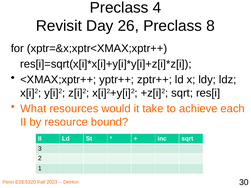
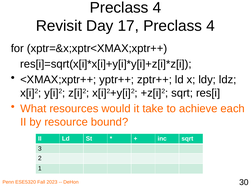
26: 26 -> 17
8 at (211, 26): 8 -> 4
